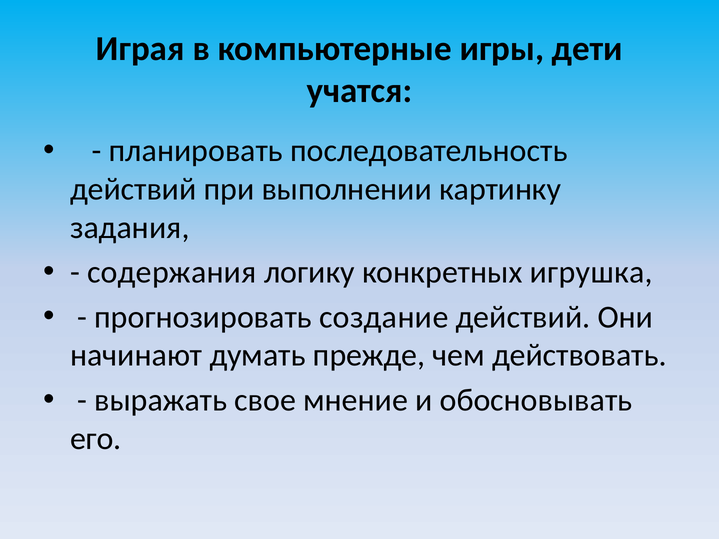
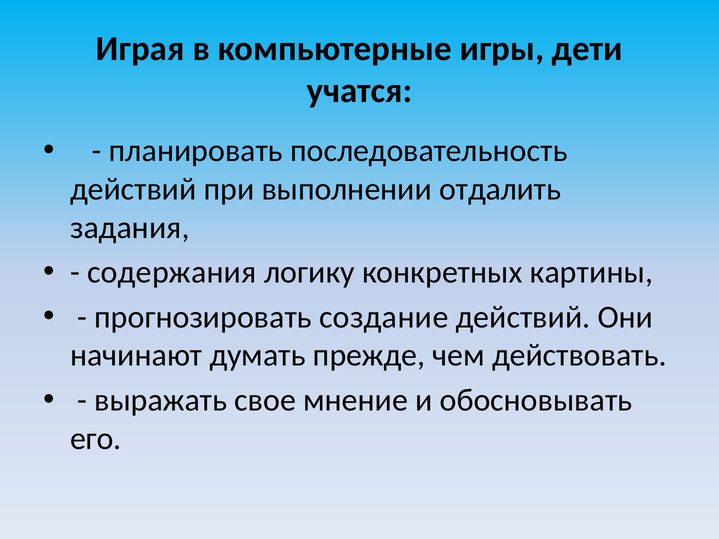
картинку: картинку -> отдалить
игрушка: игрушка -> картины
